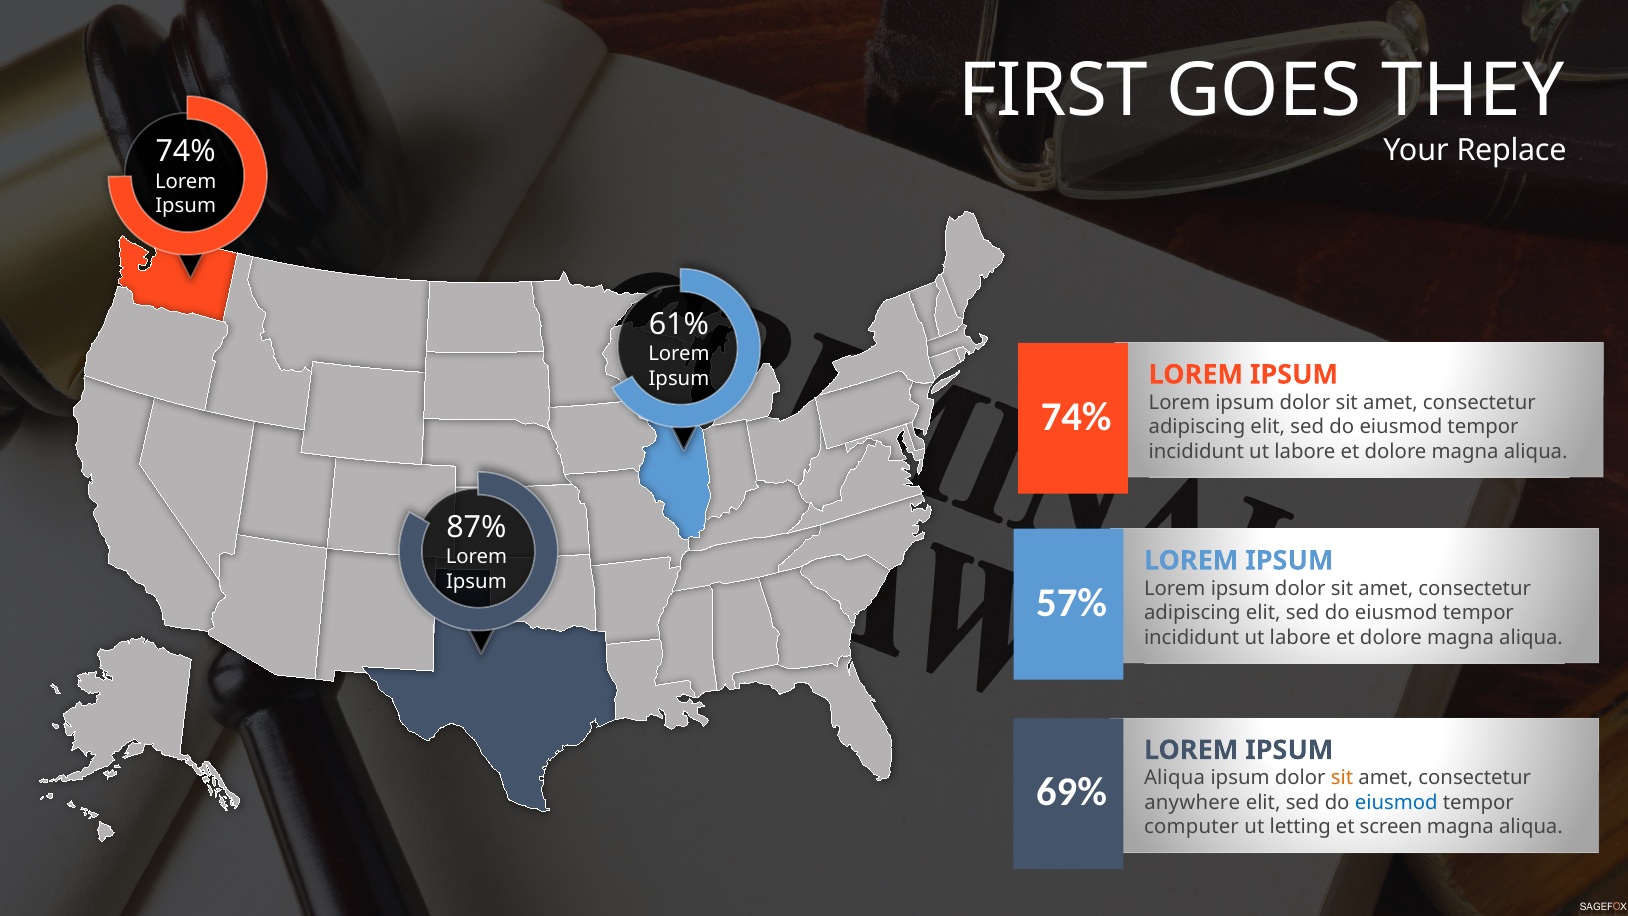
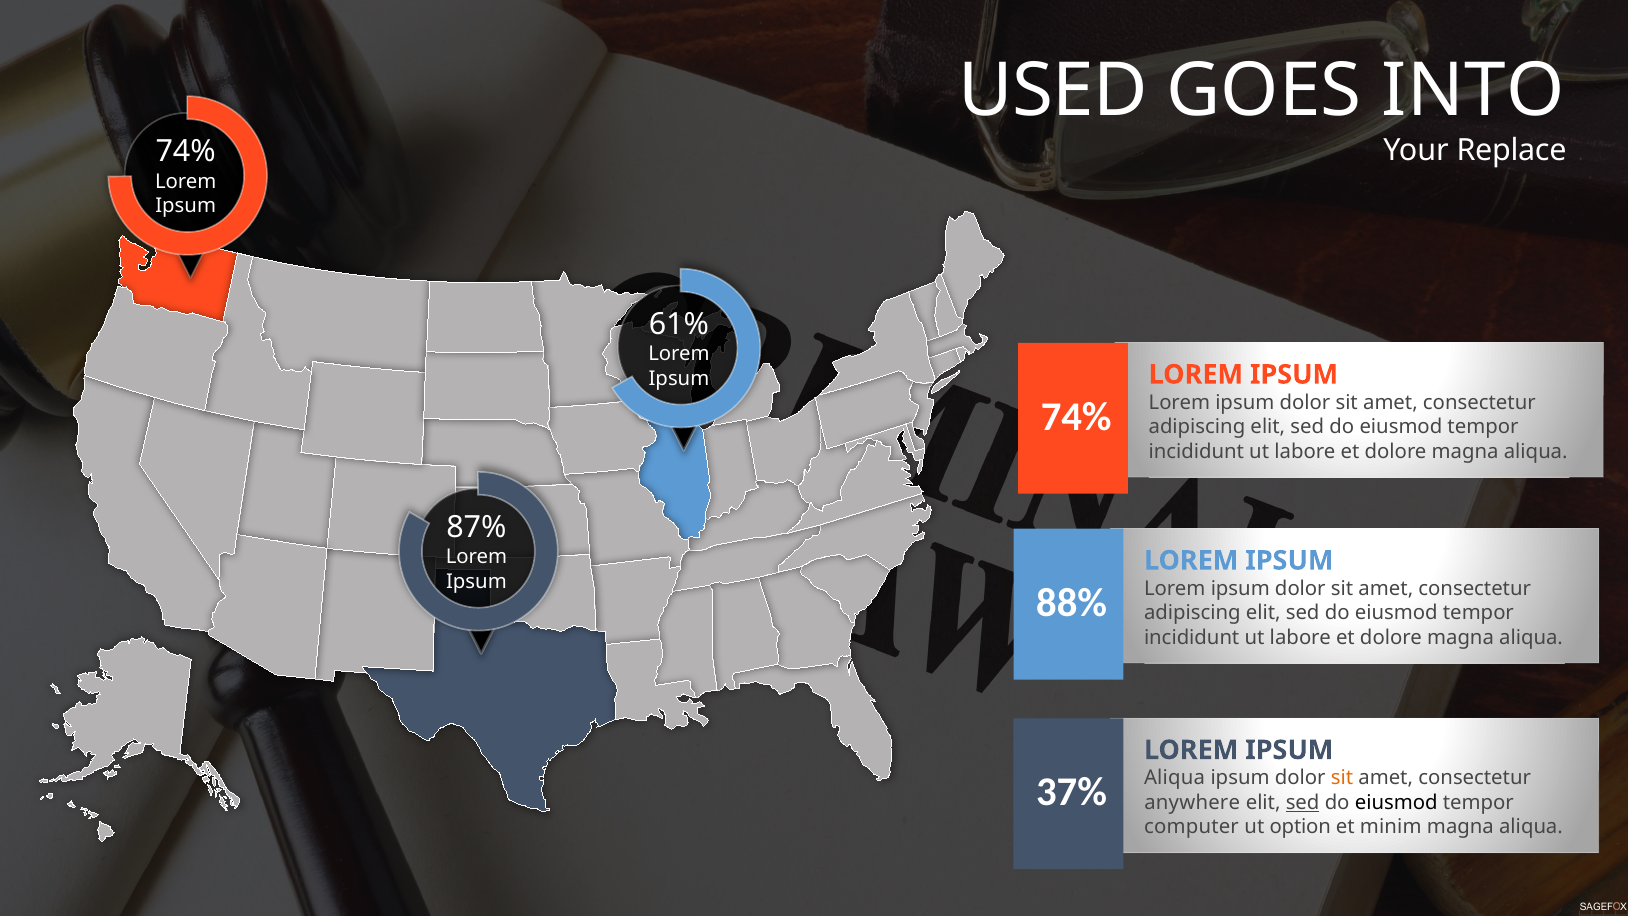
FIRST: FIRST -> USED
THEY: THEY -> INTO
57%: 57% -> 88%
69%: 69% -> 37%
sed at (1303, 802) underline: none -> present
eiusmod at (1396, 802) colour: blue -> black
letting: letting -> option
screen: screen -> minim
